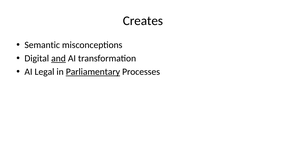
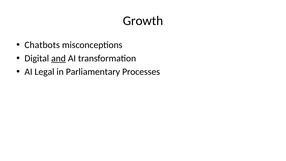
Creates: Creates -> Growth
Semantic: Semantic -> Chatbots
Parliamentary underline: present -> none
